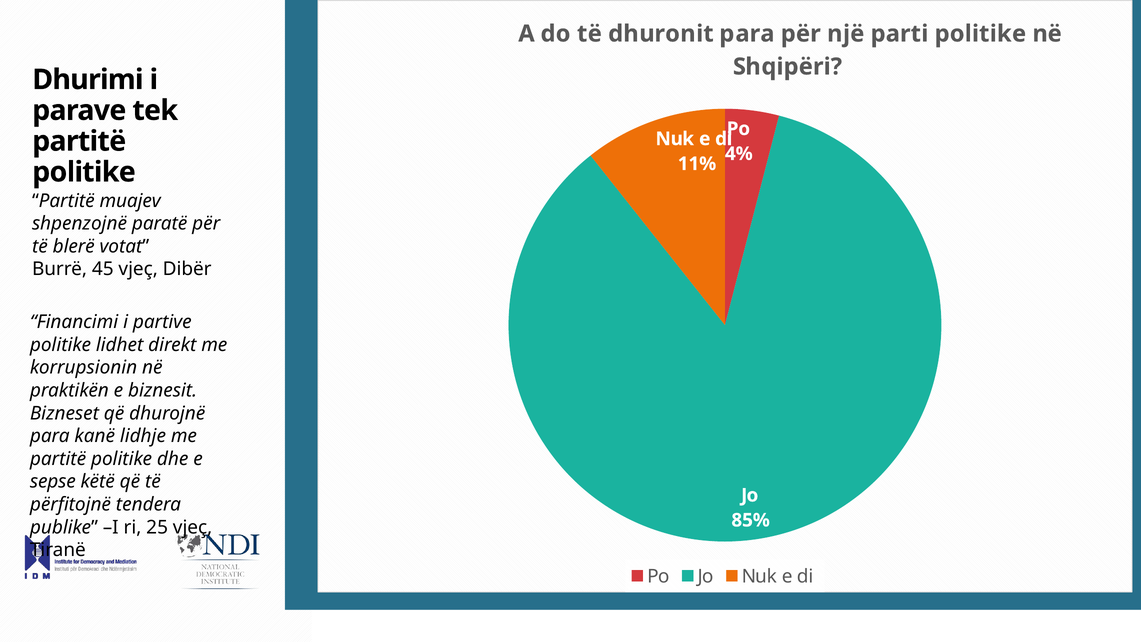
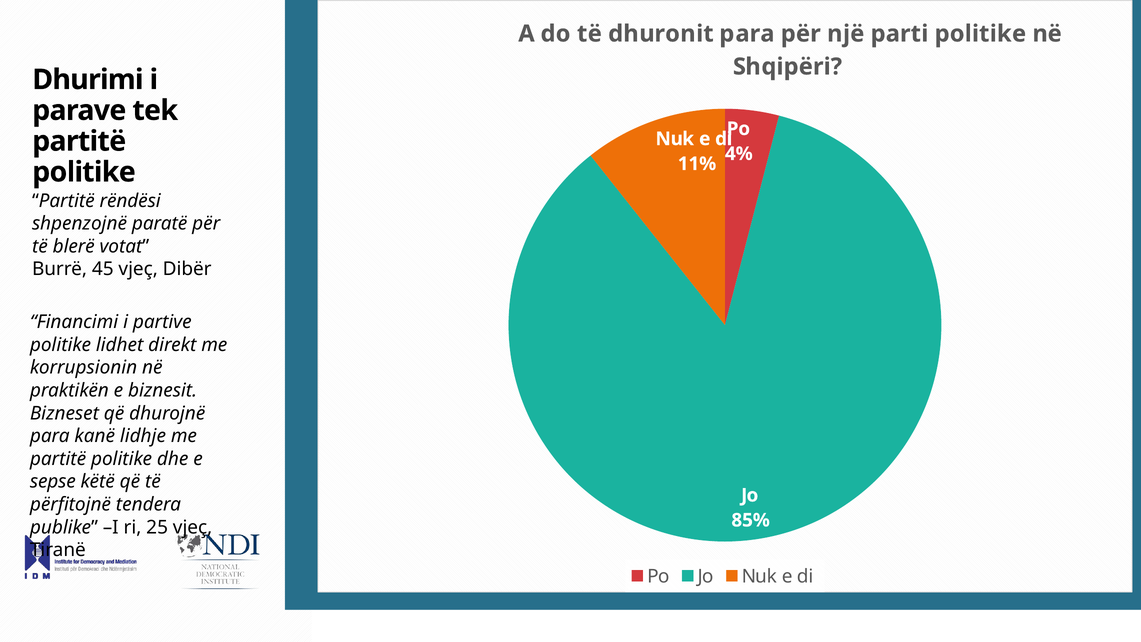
muajev: muajev -> rëndësi
